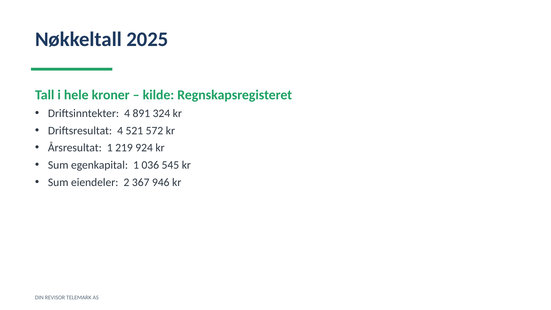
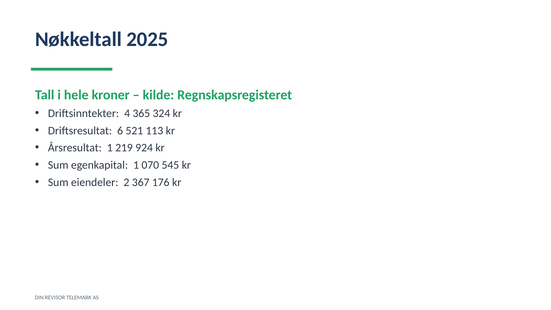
891: 891 -> 365
Driftsresultat 4: 4 -> 6
572: 572 -> 113
036: 036 -> 070
946: 946 -> 176
